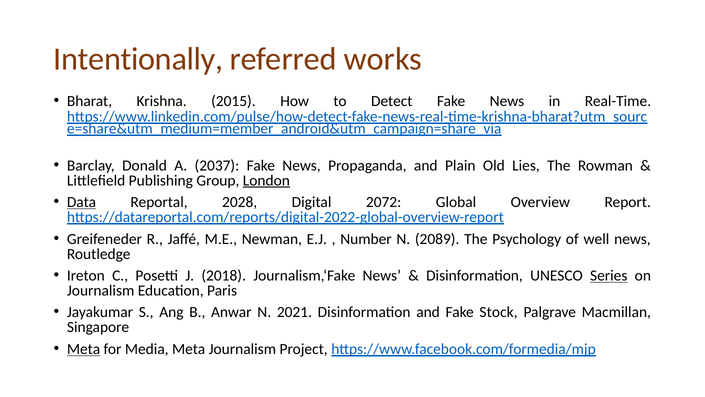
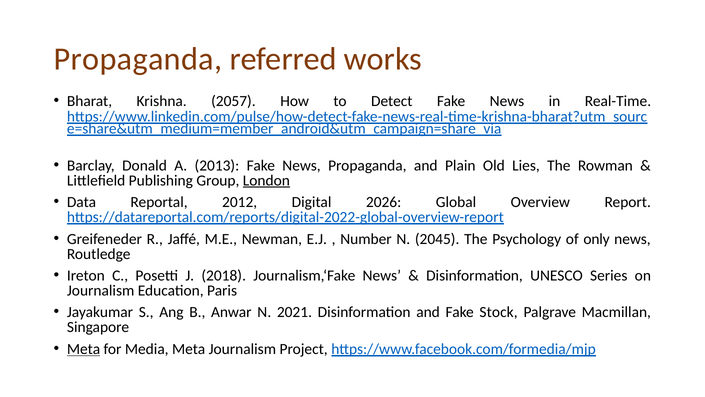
Intentionally at (138, 59): Intentionally -> Propaganda
2015: 2015 -> 2057
2037: 2037 -> 2013
Data underline: present -> none
2028: 2028 -> 2012
2072: 2072 -> 2026
2089: 2089 -> 2045
well: well -> only
Series underline: present -> none
